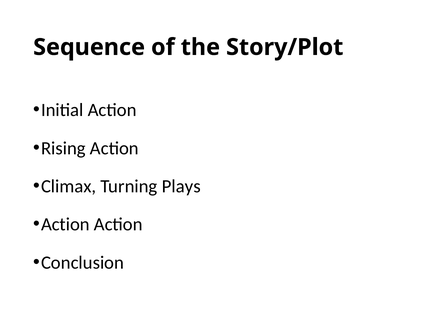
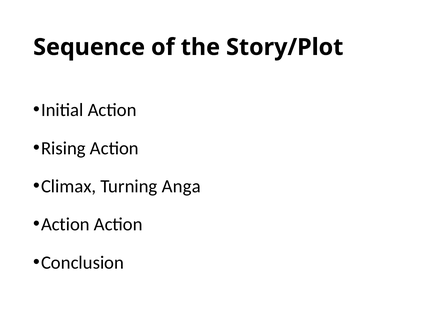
Plays: Plays -> Anga
